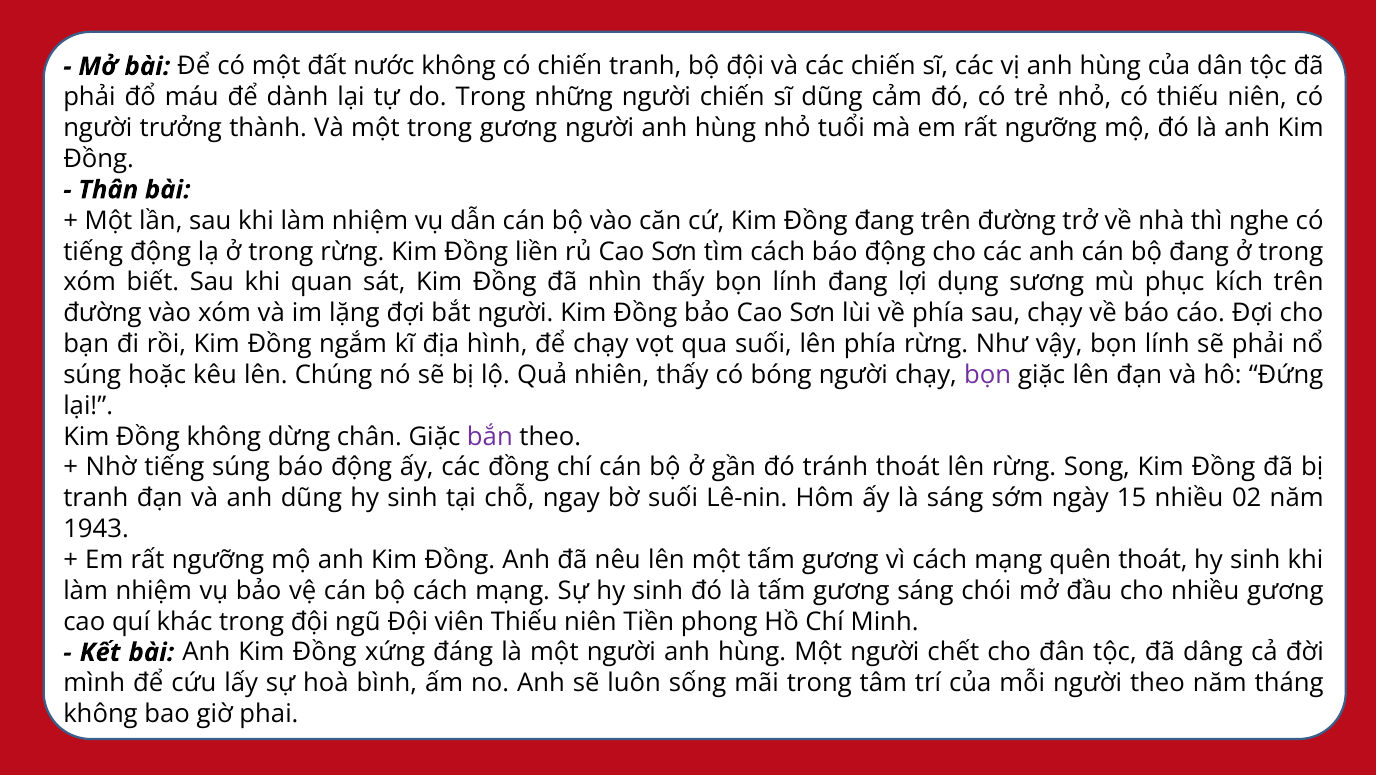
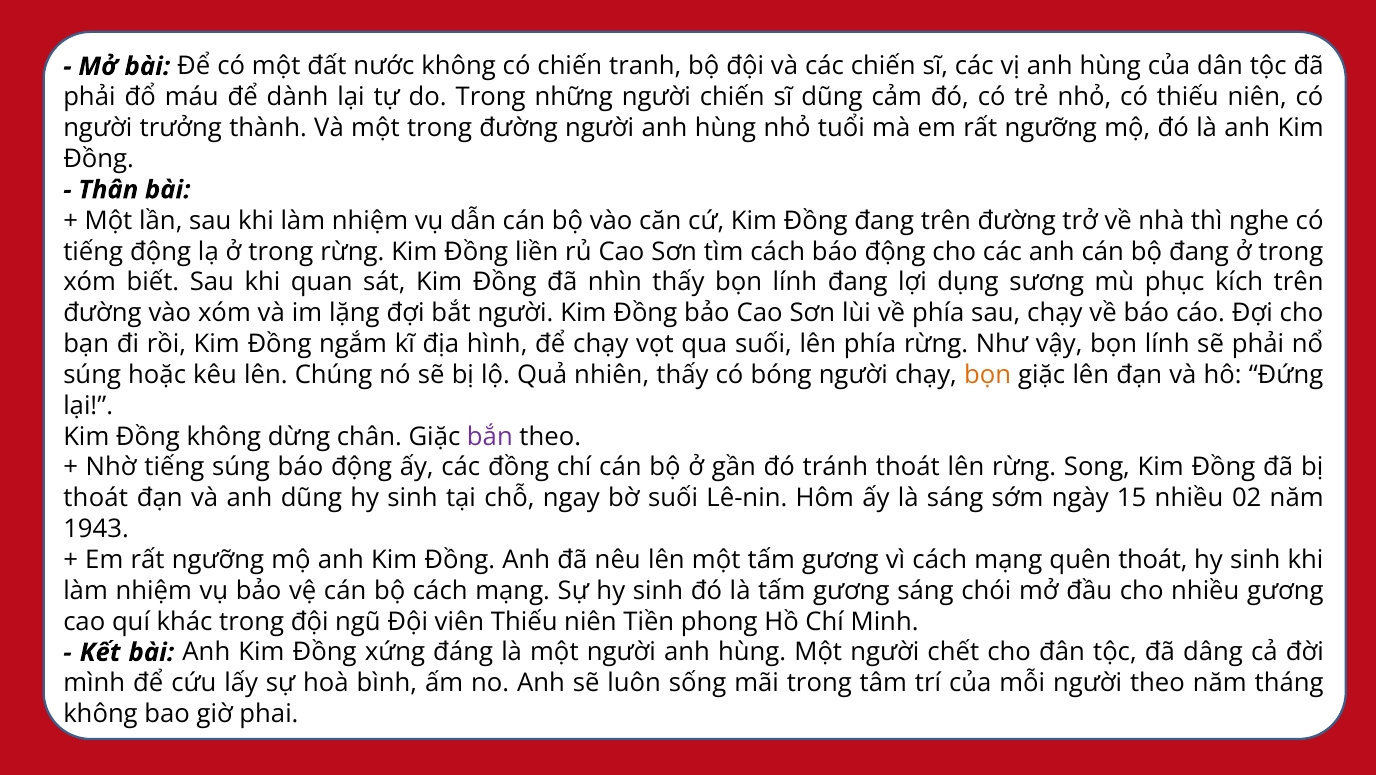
trong gương: gương -> đường
bọn at (988, 375) colour: purple -> orange
tranh at (96, 498): tranh -> thoát
